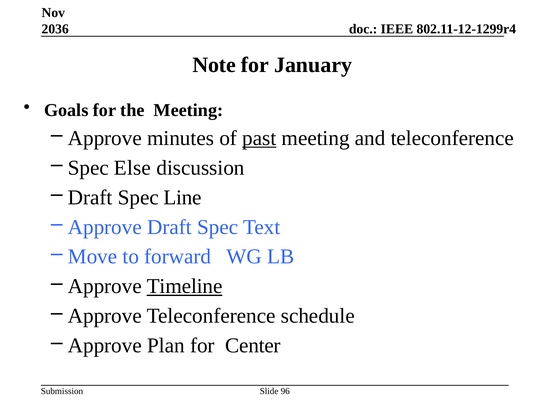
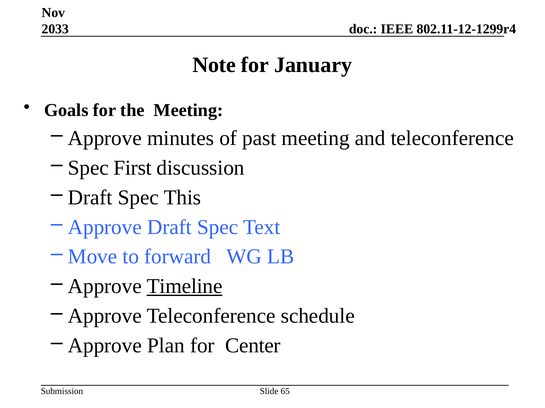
2036: 2036 -> 2033
past underline: present -> none
Else: Else -> First
Line: Line -> This
96: 96 -> 65
